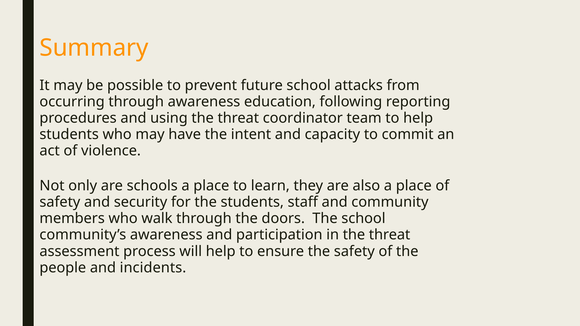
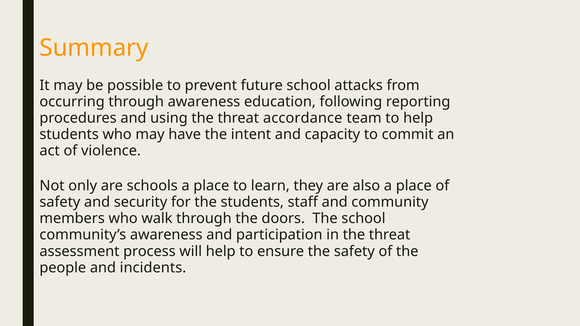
coordinator: coordinator -> accordance
